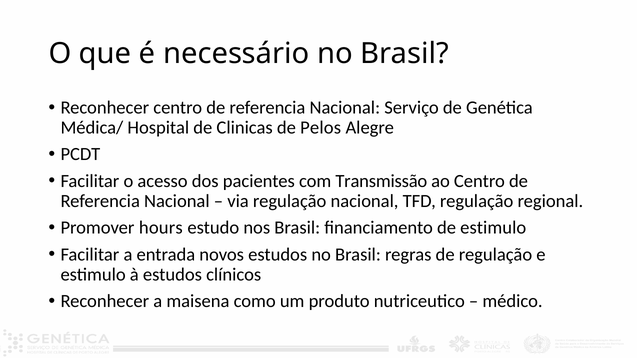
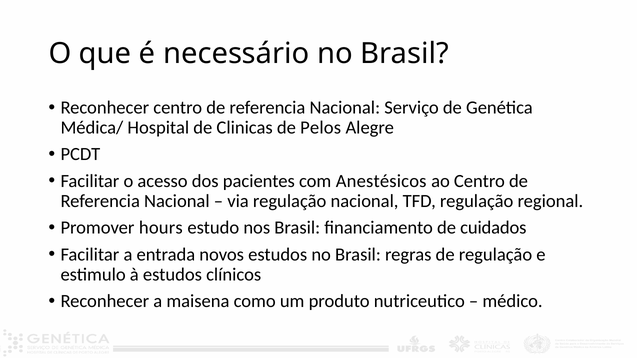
Transmissão: Transmissão -> Anestésicos
de estimulo: estimulo -> cuidados
